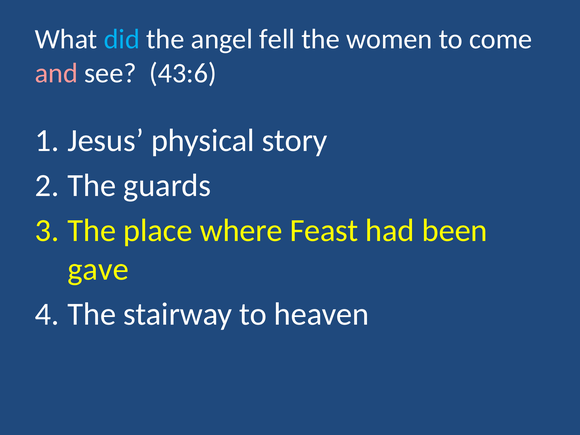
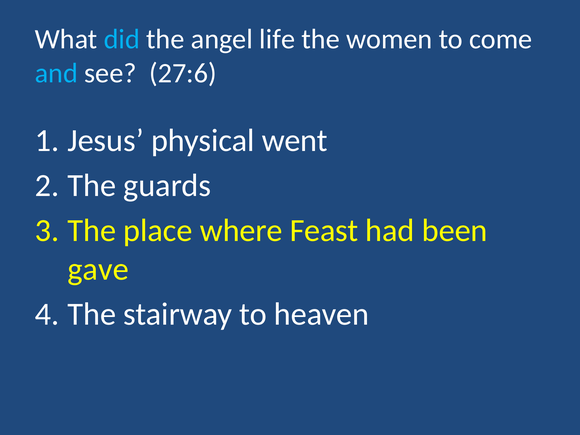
fell: fell -> life
and colour: pink -> light blue
43:6: 43:6 -> 27:6
story: story -> went
